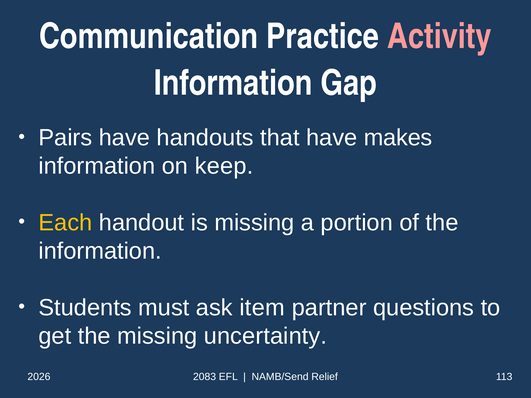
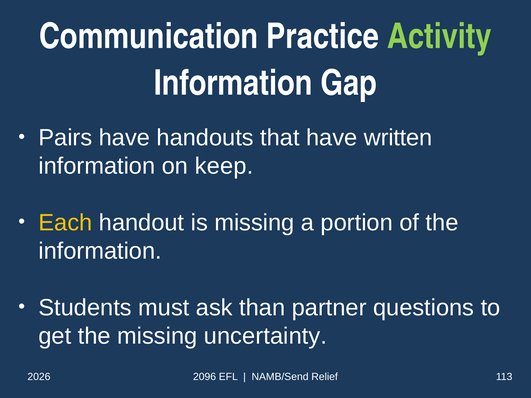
Activity colour: pink -> light green
makes: makes -> written
item: item -> than
2083: 2083 -> 2096
